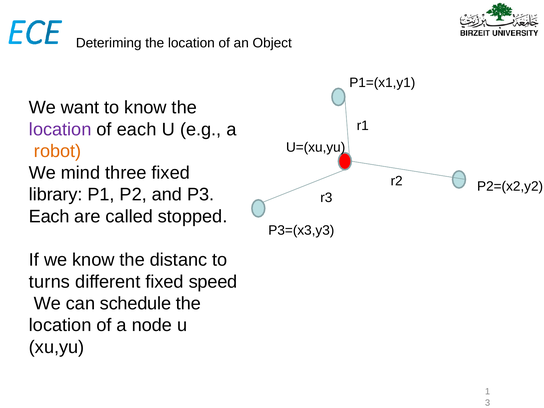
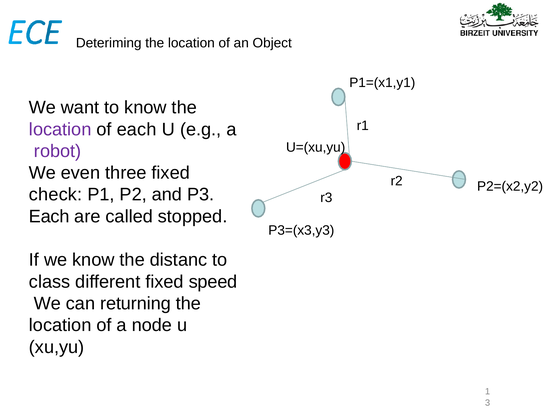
robot colour: orange -> purple
mind: mind -> even
library: library -> check
turns: turns -> class
schedule: schedule -> returning
